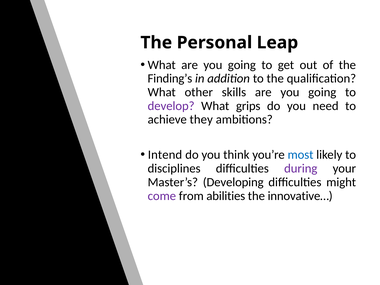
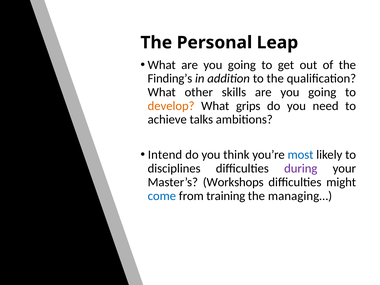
develop colour: purple -> orange
they: they -> talks
Developing: Developing -> Workshops
come colour: purple -> blue
abilities: abilities -> training
innovative…: innovative… -> managing…
